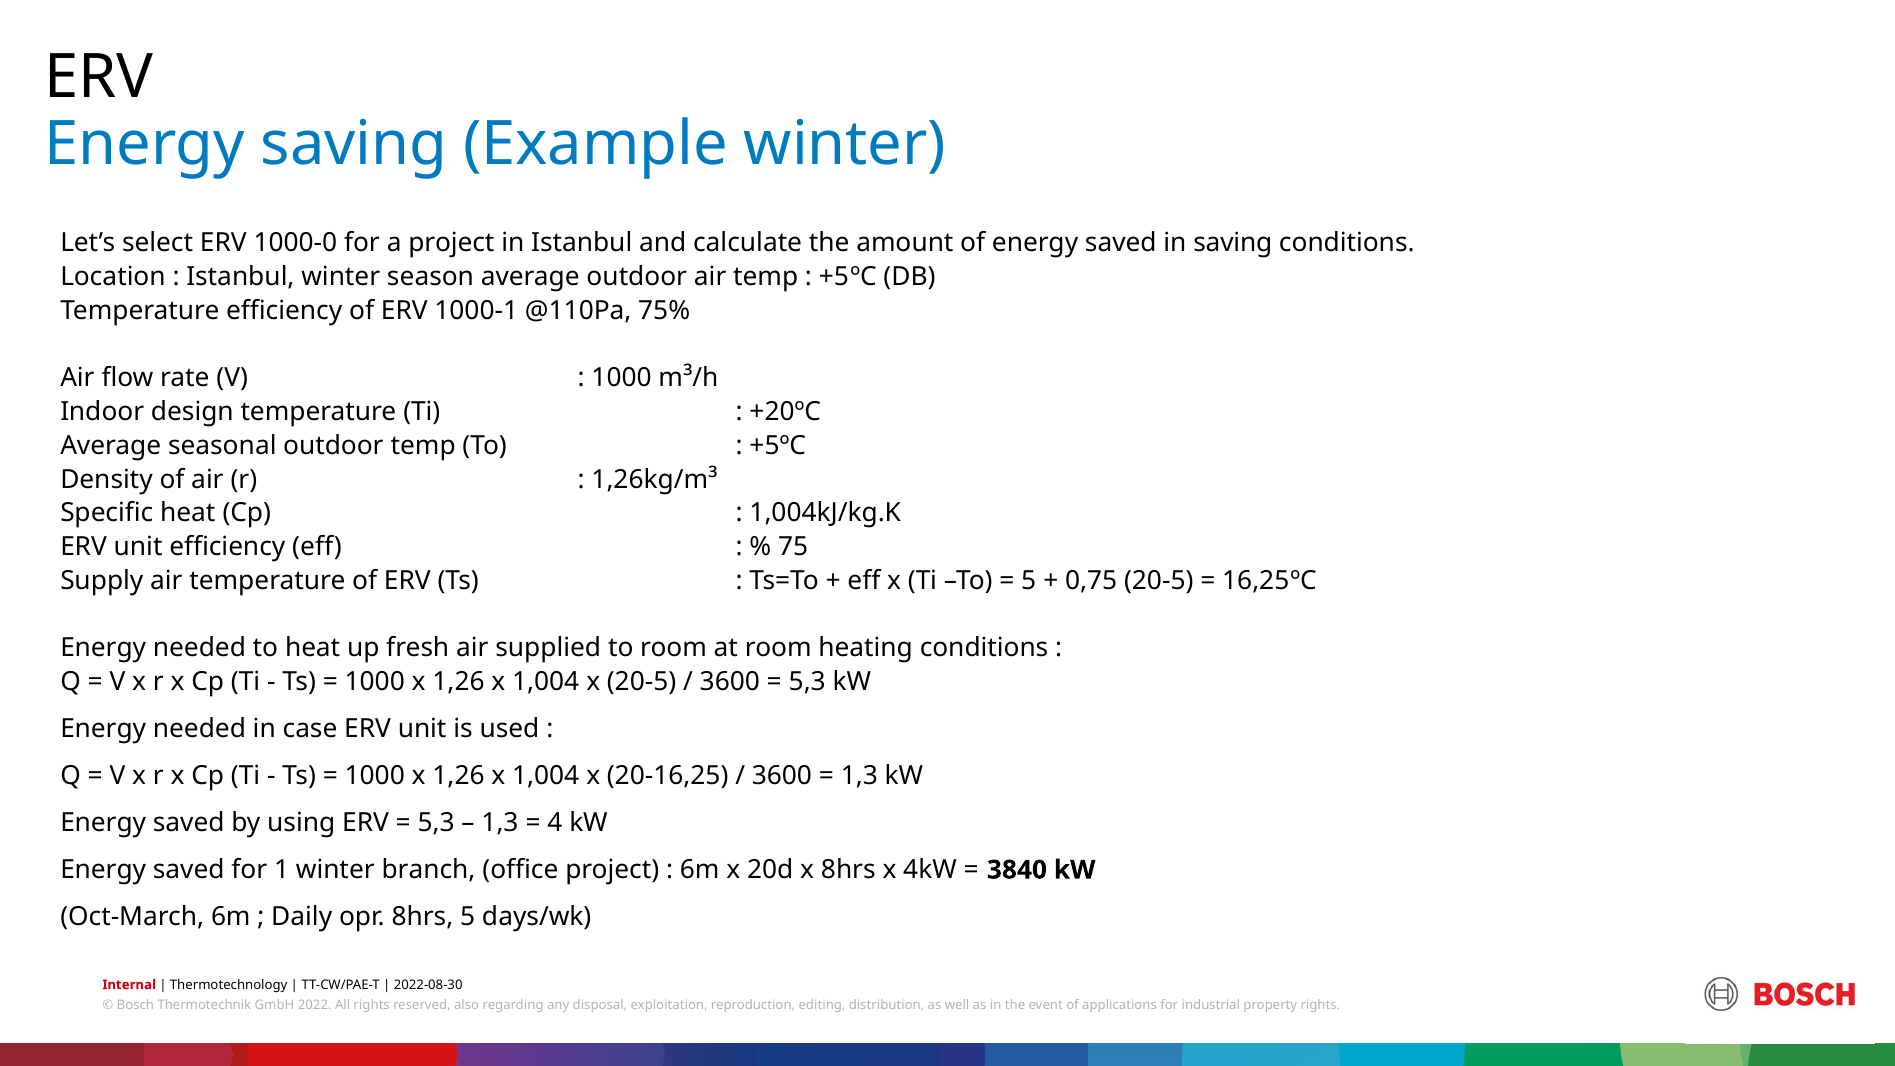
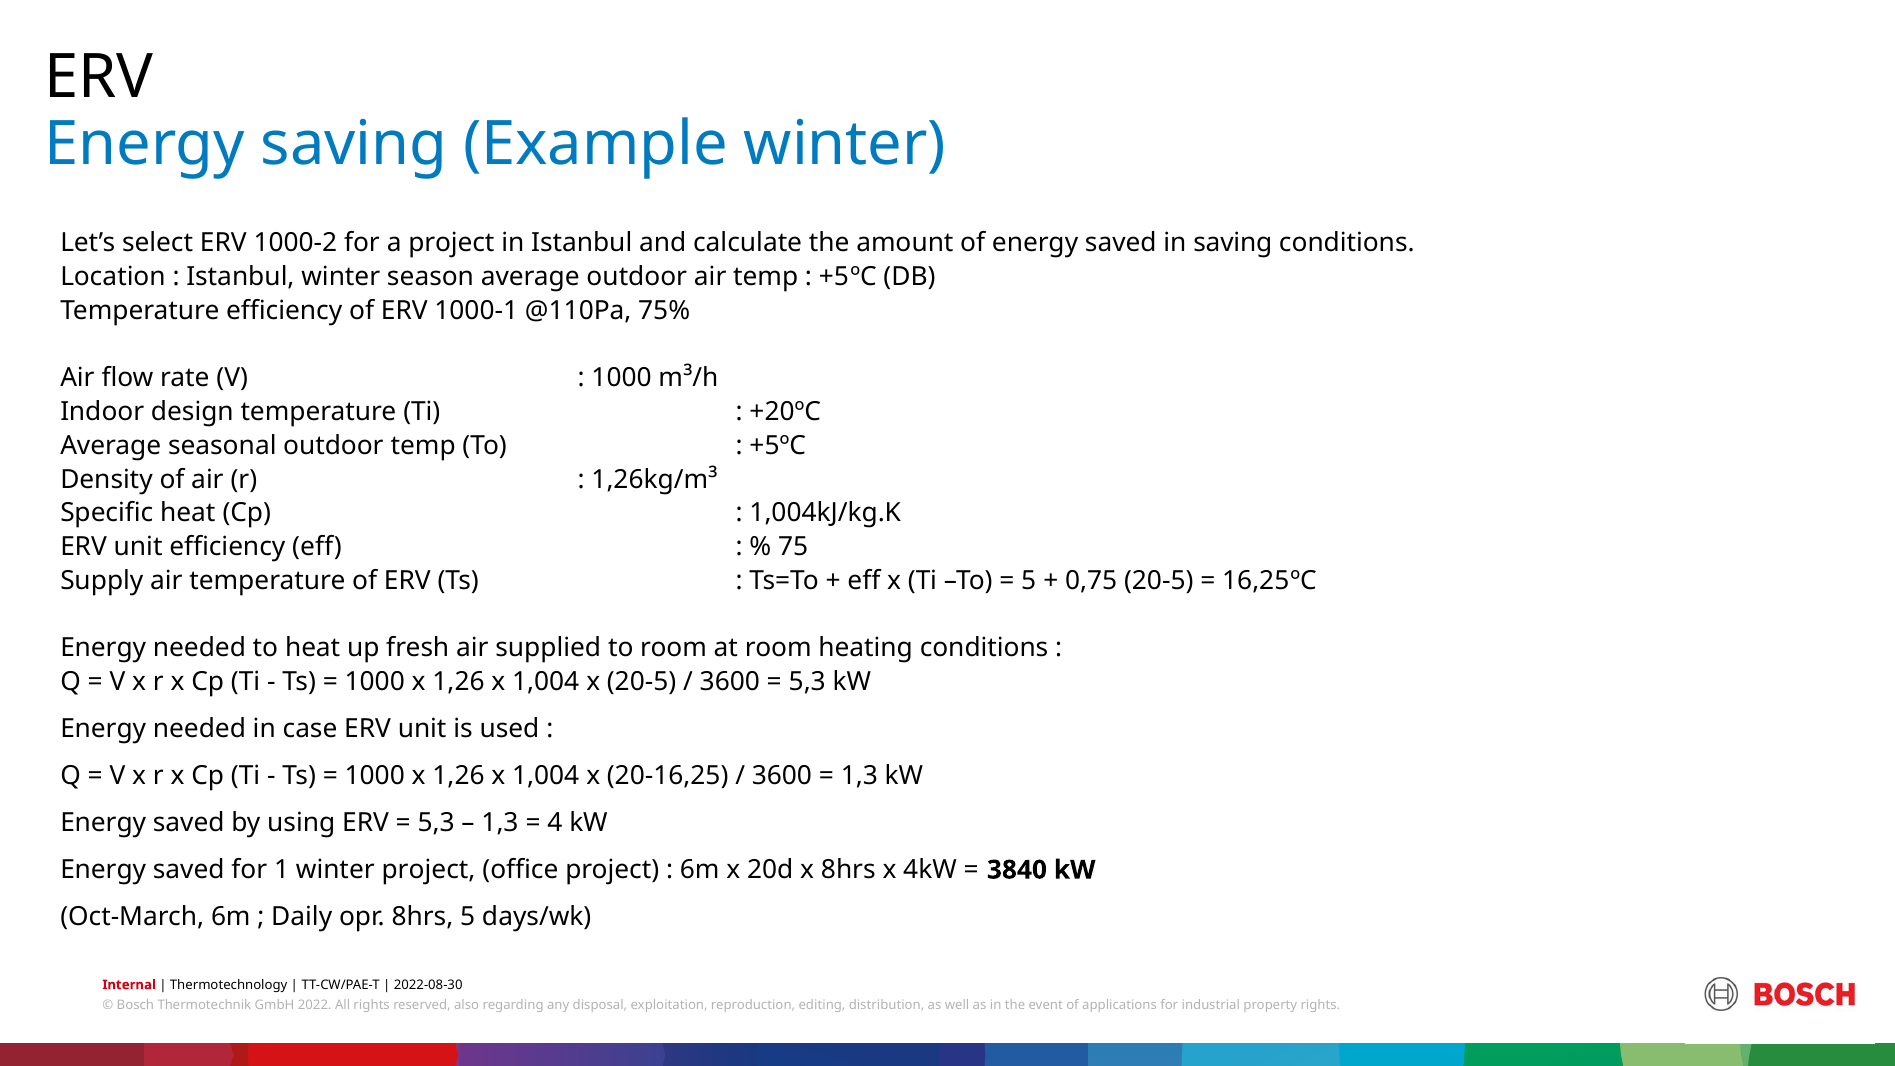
1000-0: 1000-0 -> 1000-2
winter branch: branch -> project
